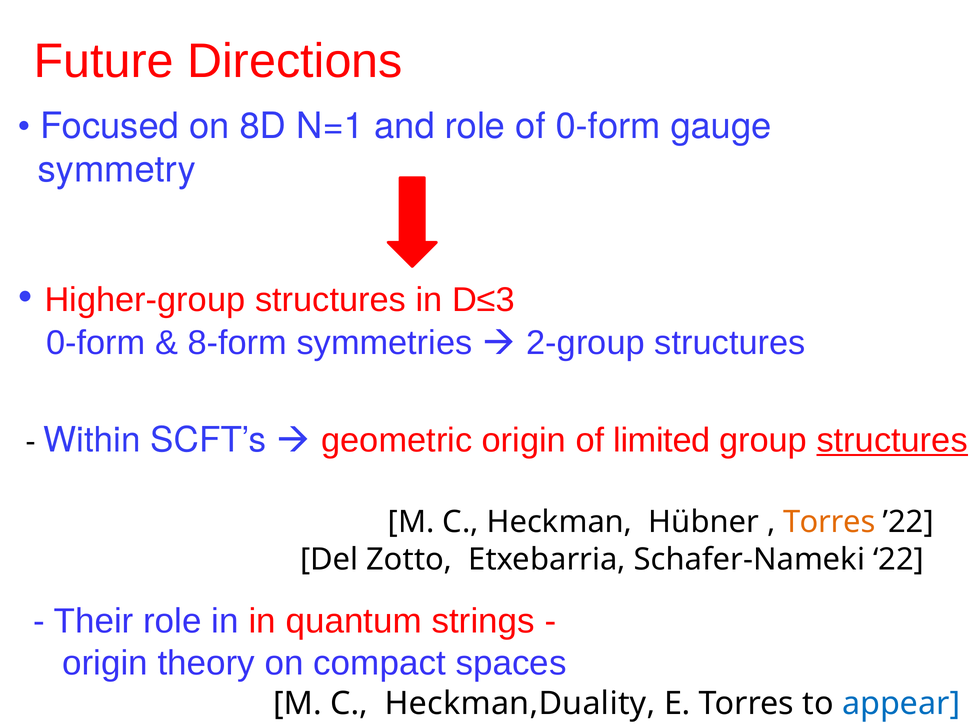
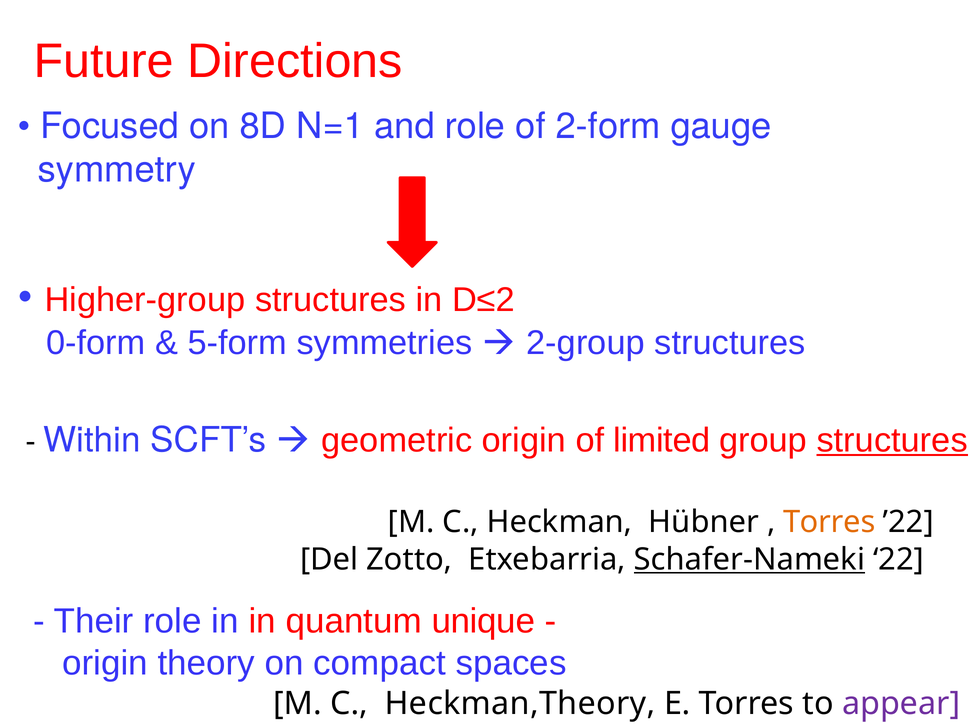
of 0-form: 0-form -> 2-form
D≤3: D≤3 -> D≤2
8-form: 8-form -> 5-form
Schafer-Nameki underline: none -> present
strings: strings -> unique
Heckman,Duality: Heckman,Duality -> Heckman,Theory
appear colour: blue -> purple
